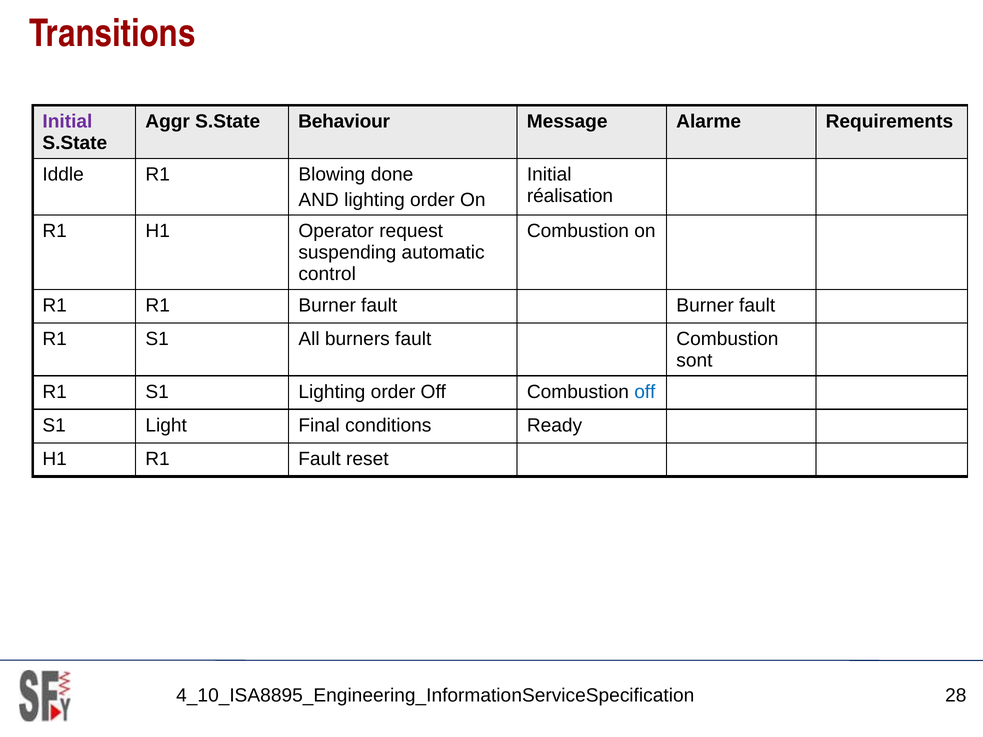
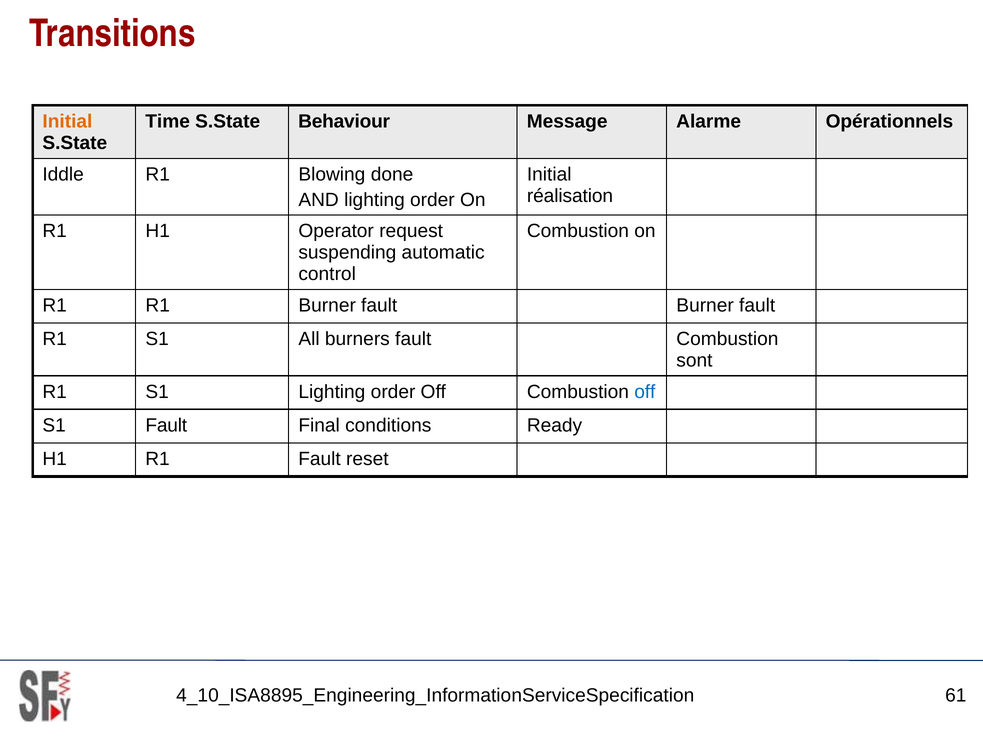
Initial at (67, 122) colour: purple -> orange
Aggr: Aggr -> Time
Requirements: Requirements -> Opérationnels
S1 Light: Light -> Fault
28: 28 -> 61
